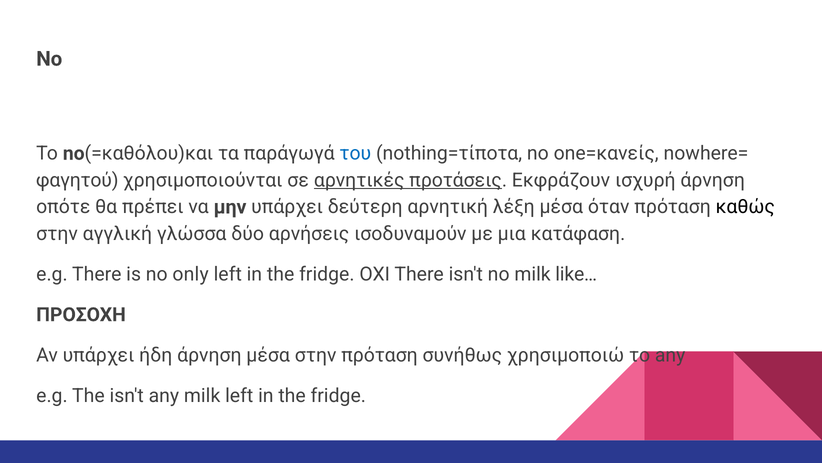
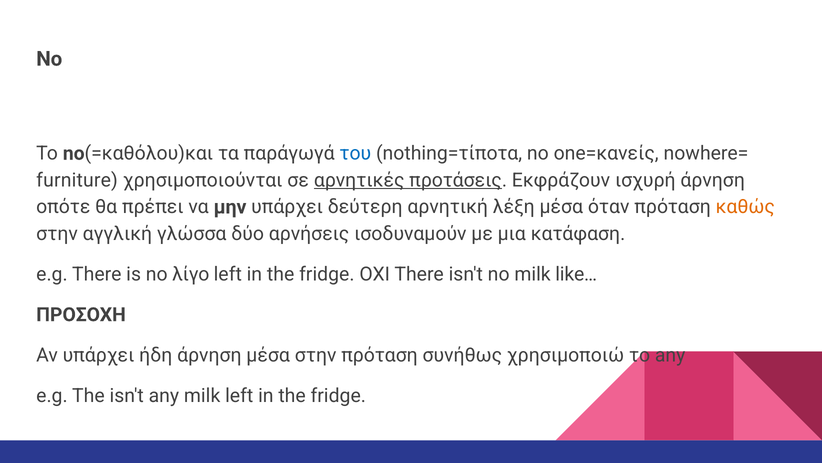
φαγητού: φαγητού -> furniture
καθώς colour: black -> orange
only: only -> λίγο
